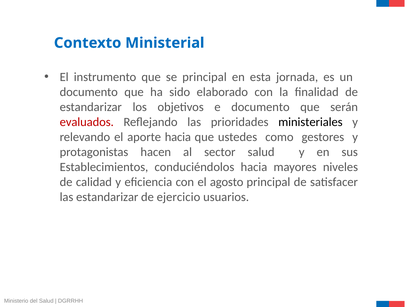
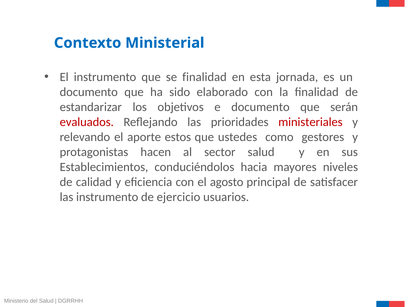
se principal: principal -> finalidad
ministeriales colour: black -> red
aporte hacia: hacia -> estos
las estandarizar: estandarizar -> instrumento
